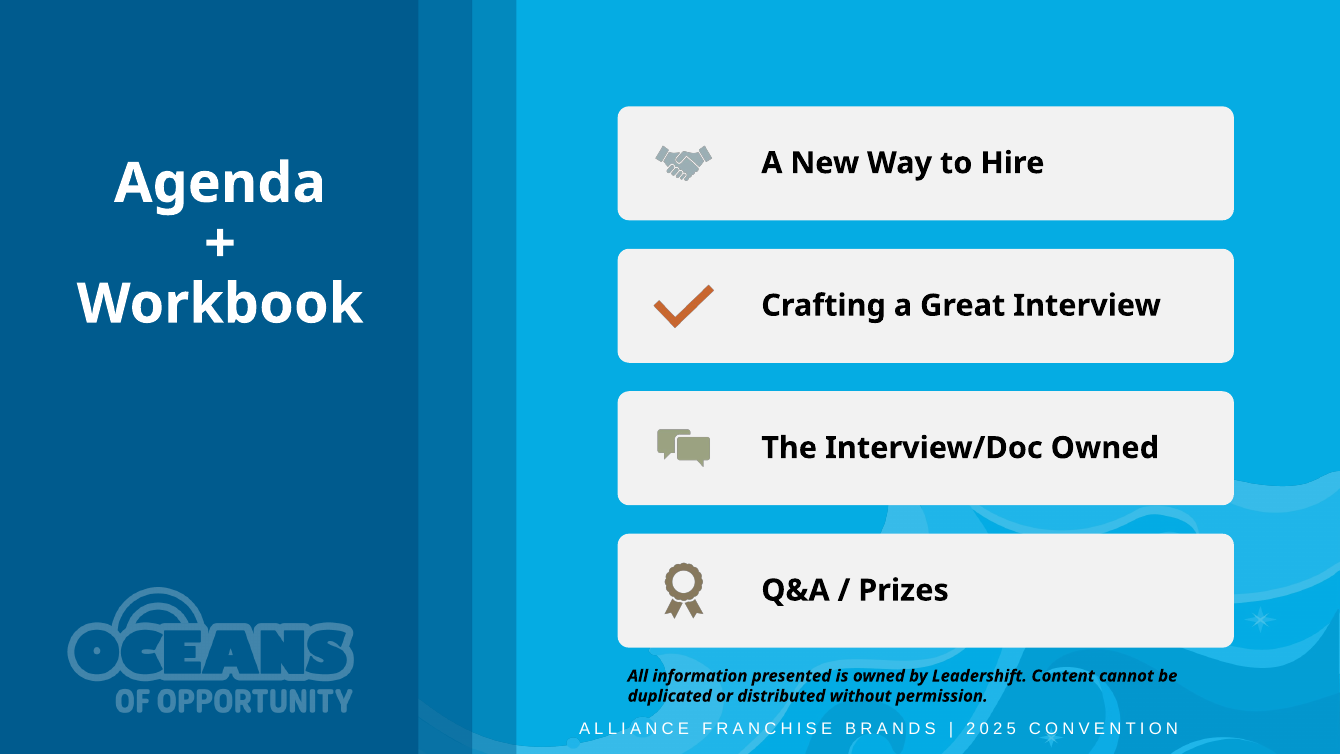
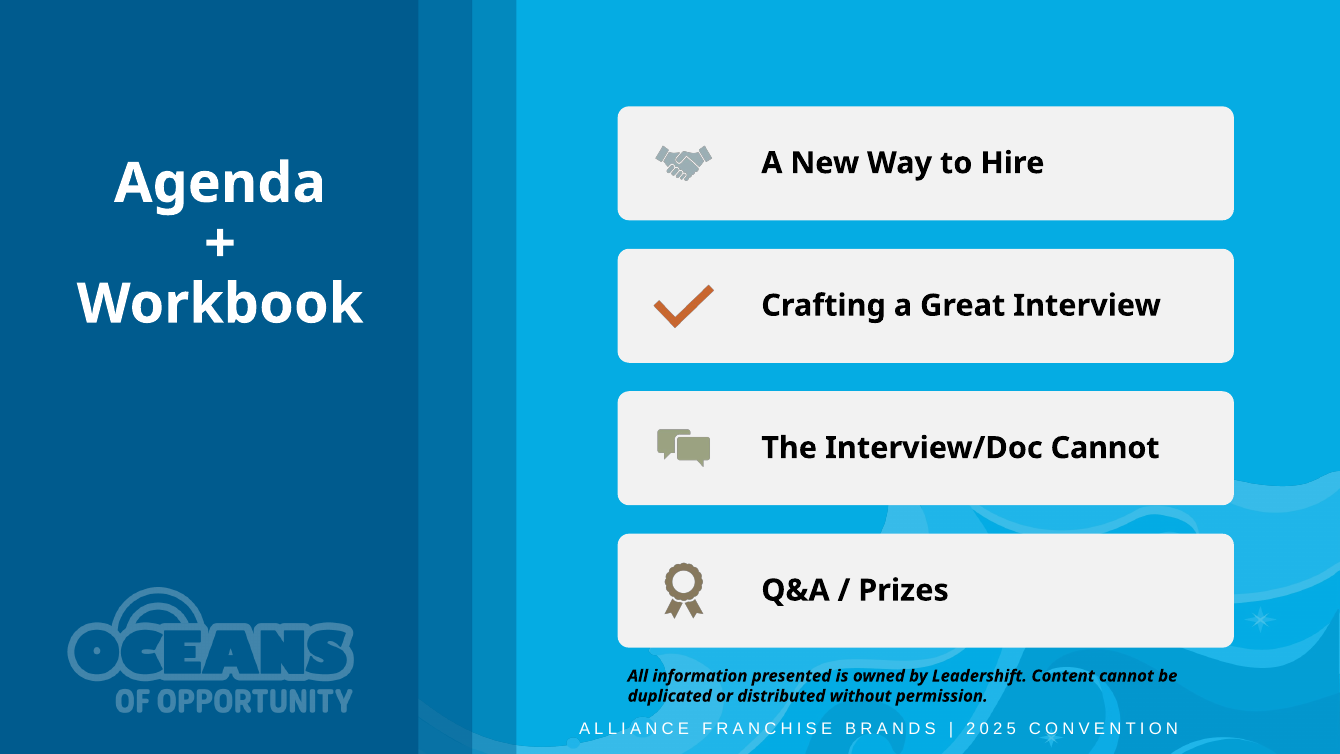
Interview/Doc Owned: Owned -> Cannot
